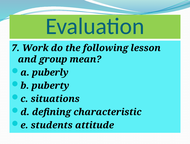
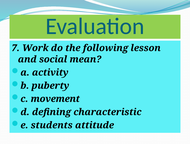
group: group -> social
puberly: puberly -> activity
situations: situations -> movement
